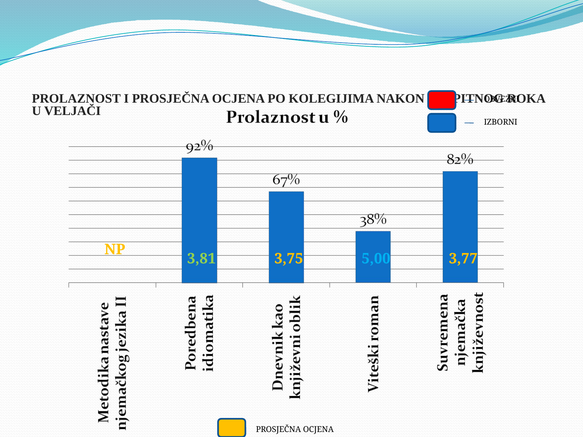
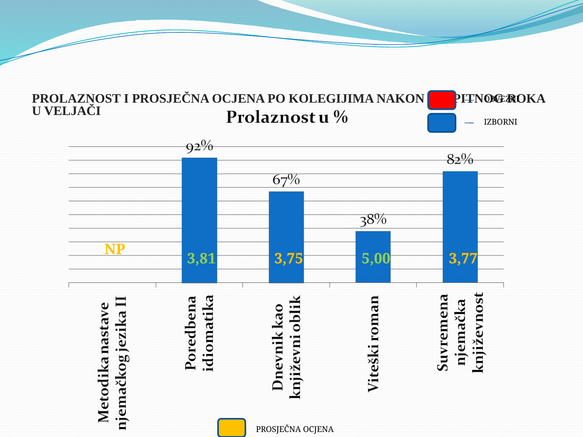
5,00 colour: light blue -> light green
